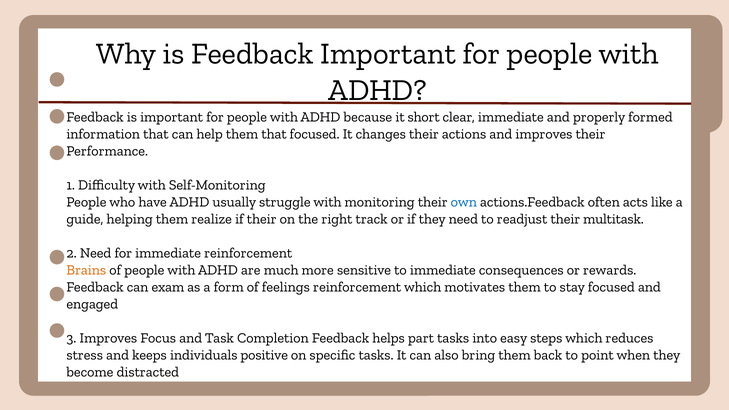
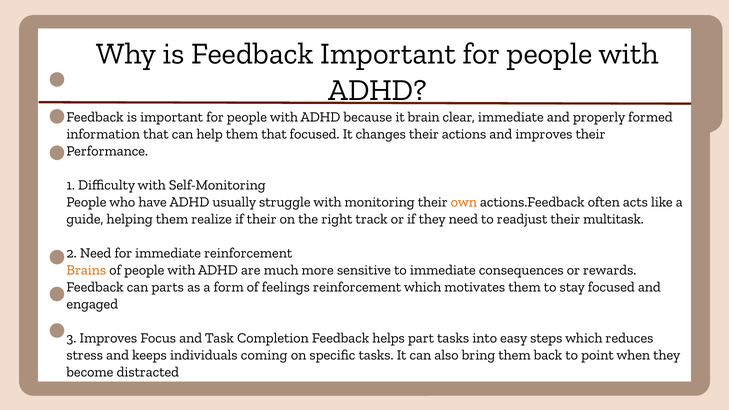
short: short -> brain
own colour: blue -> orange
exam: exam -> parts
positive: positive -> coming
